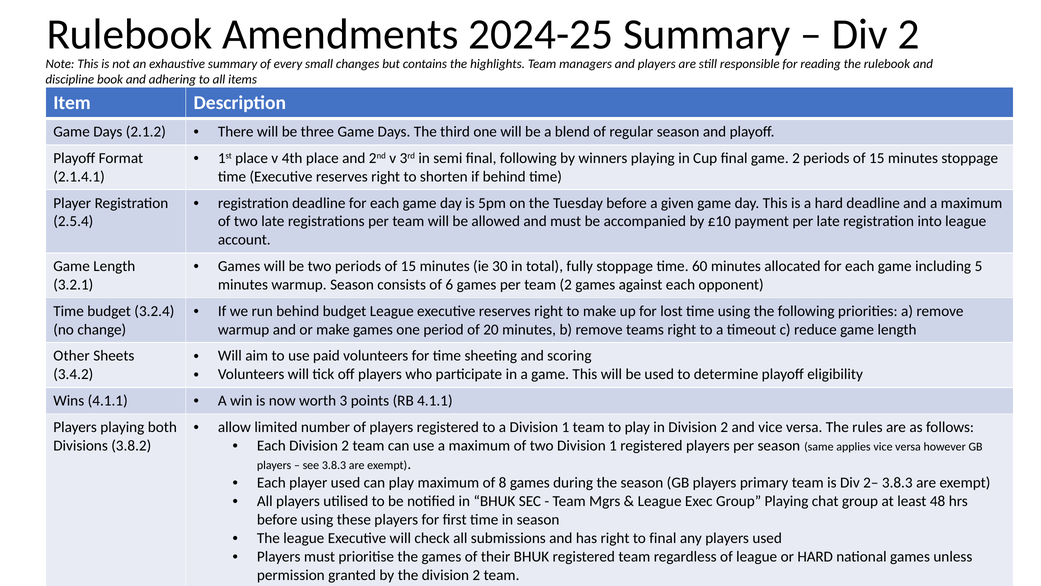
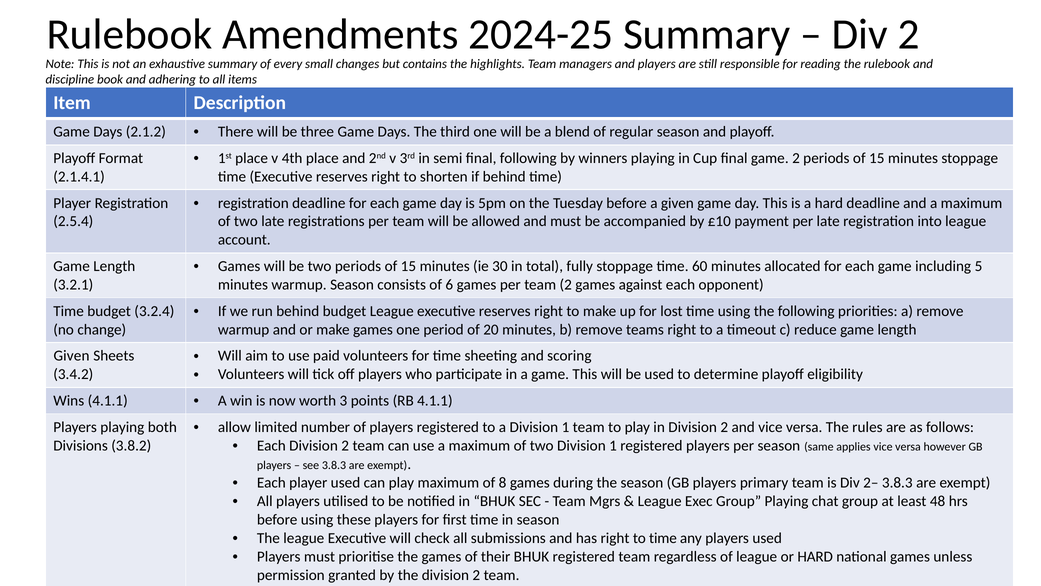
Other at (72, 356): Other -> Given
to final: final -> time
